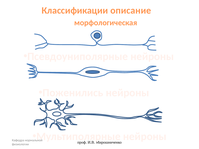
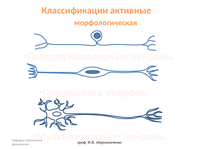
описание: описание -> активные
